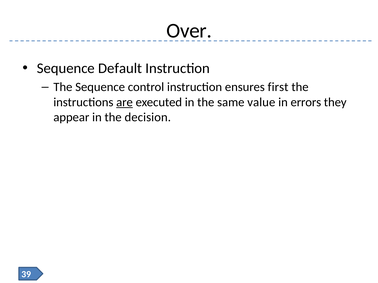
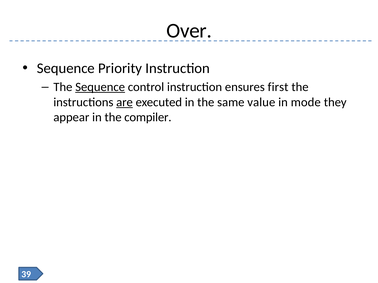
Default: Default -> Priority
Sequence at (100, 87) underline: none -> present
errors: errors -> mode
decision: decision -> compiler
